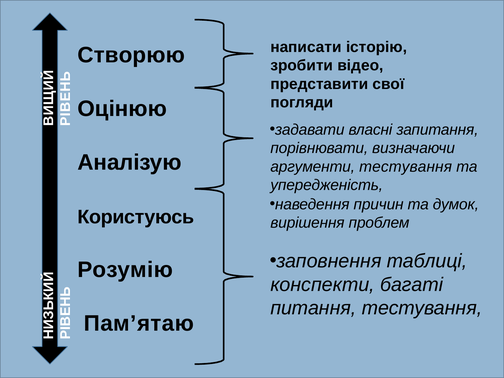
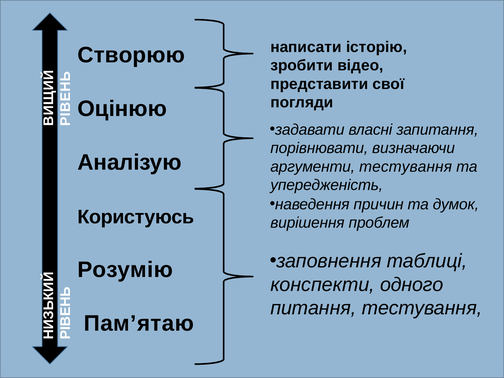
багаті: багаті -> одного
